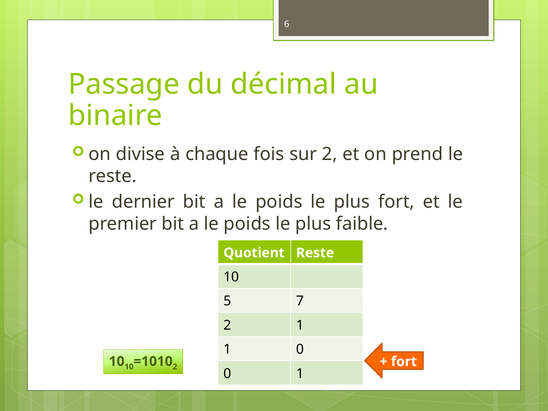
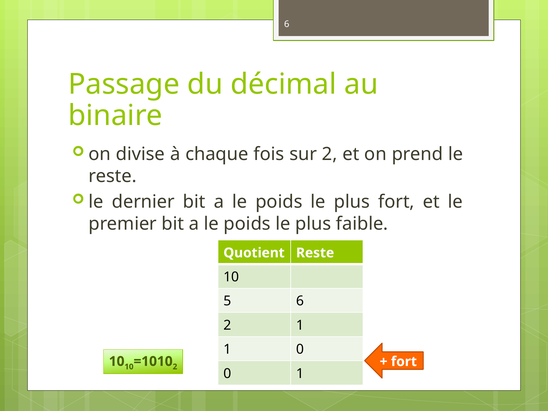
5 7: 7 -> 6
